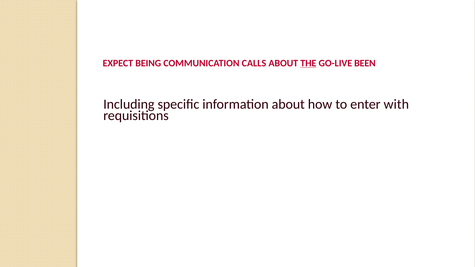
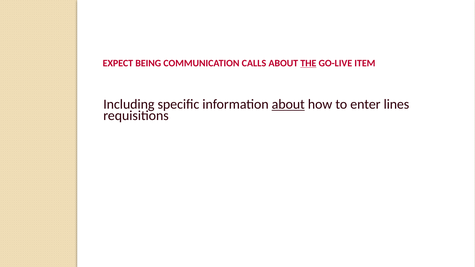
BEEN: BEEN -> ITEM
about at (288, 104) underline: none -> present
with: with -> lines
